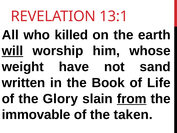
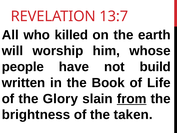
13:1: 13:1 -> 13:7
will underline: present -> none
weight: weight -> people
sand: sand -> build
immovable: immovable -> brightness
